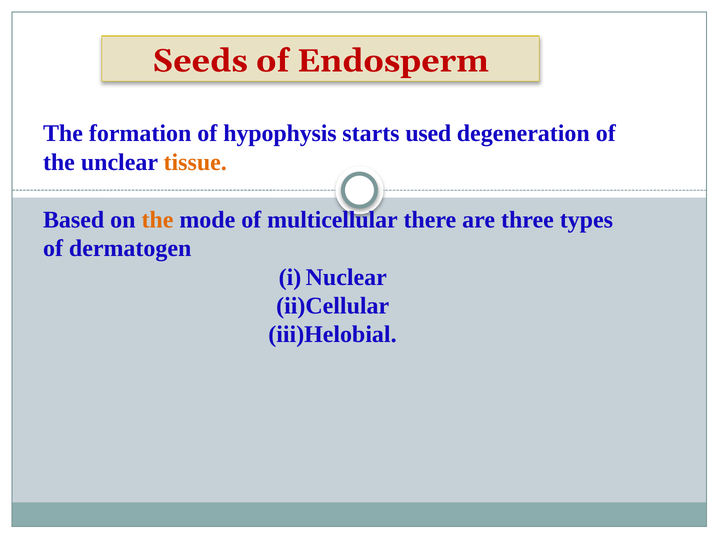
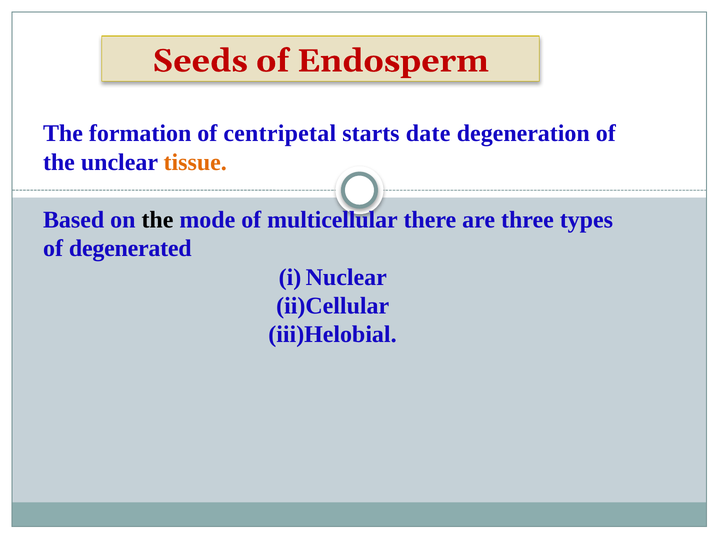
hypophysis: hypophysis -> centripetal
used: used -> date
the at (157, 220) colour: orange -> black
dermatogen: dermatogen -> degenerated
